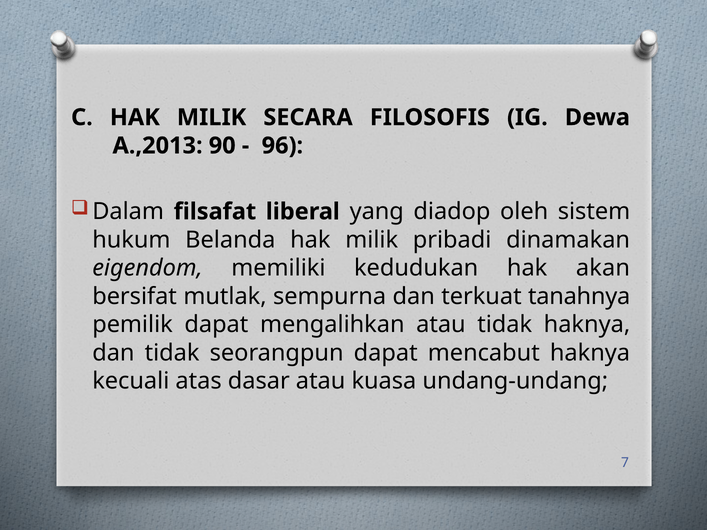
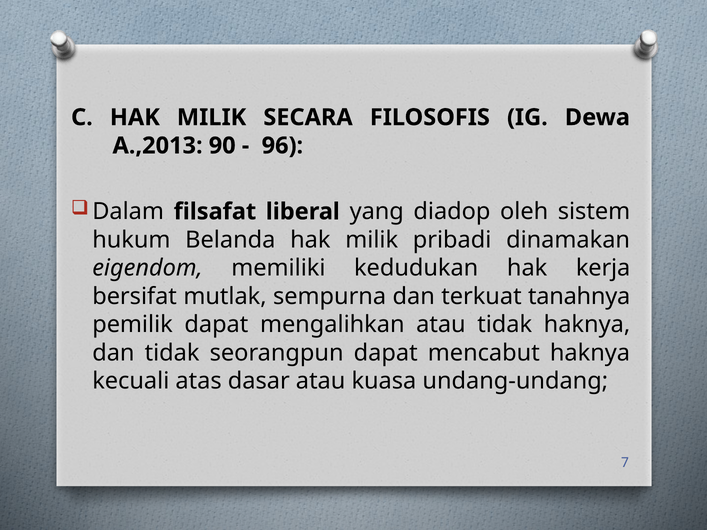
akan: akan -> kerja
